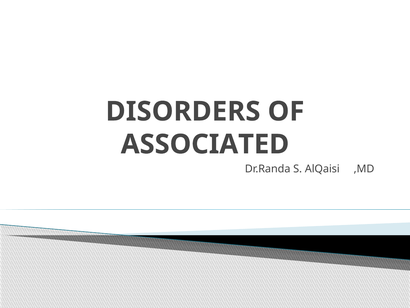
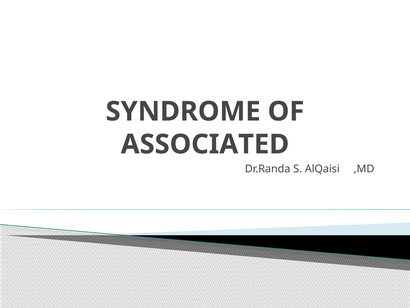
DISORDERS: DISORDERS -> SYNDROME
